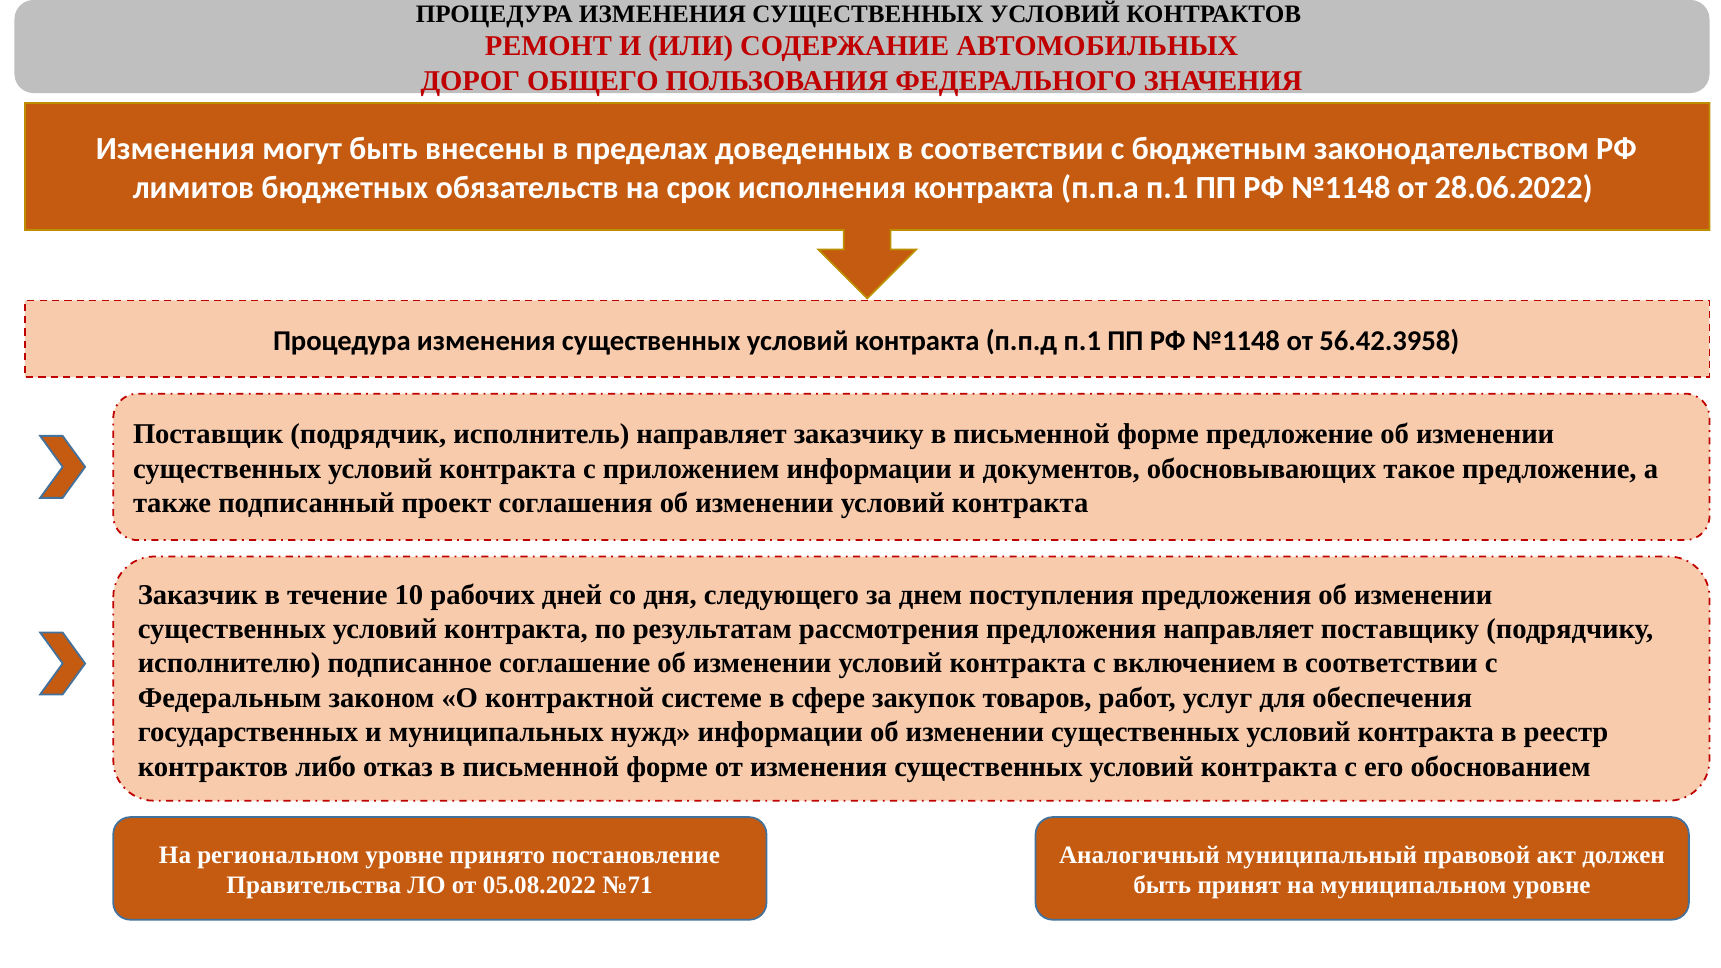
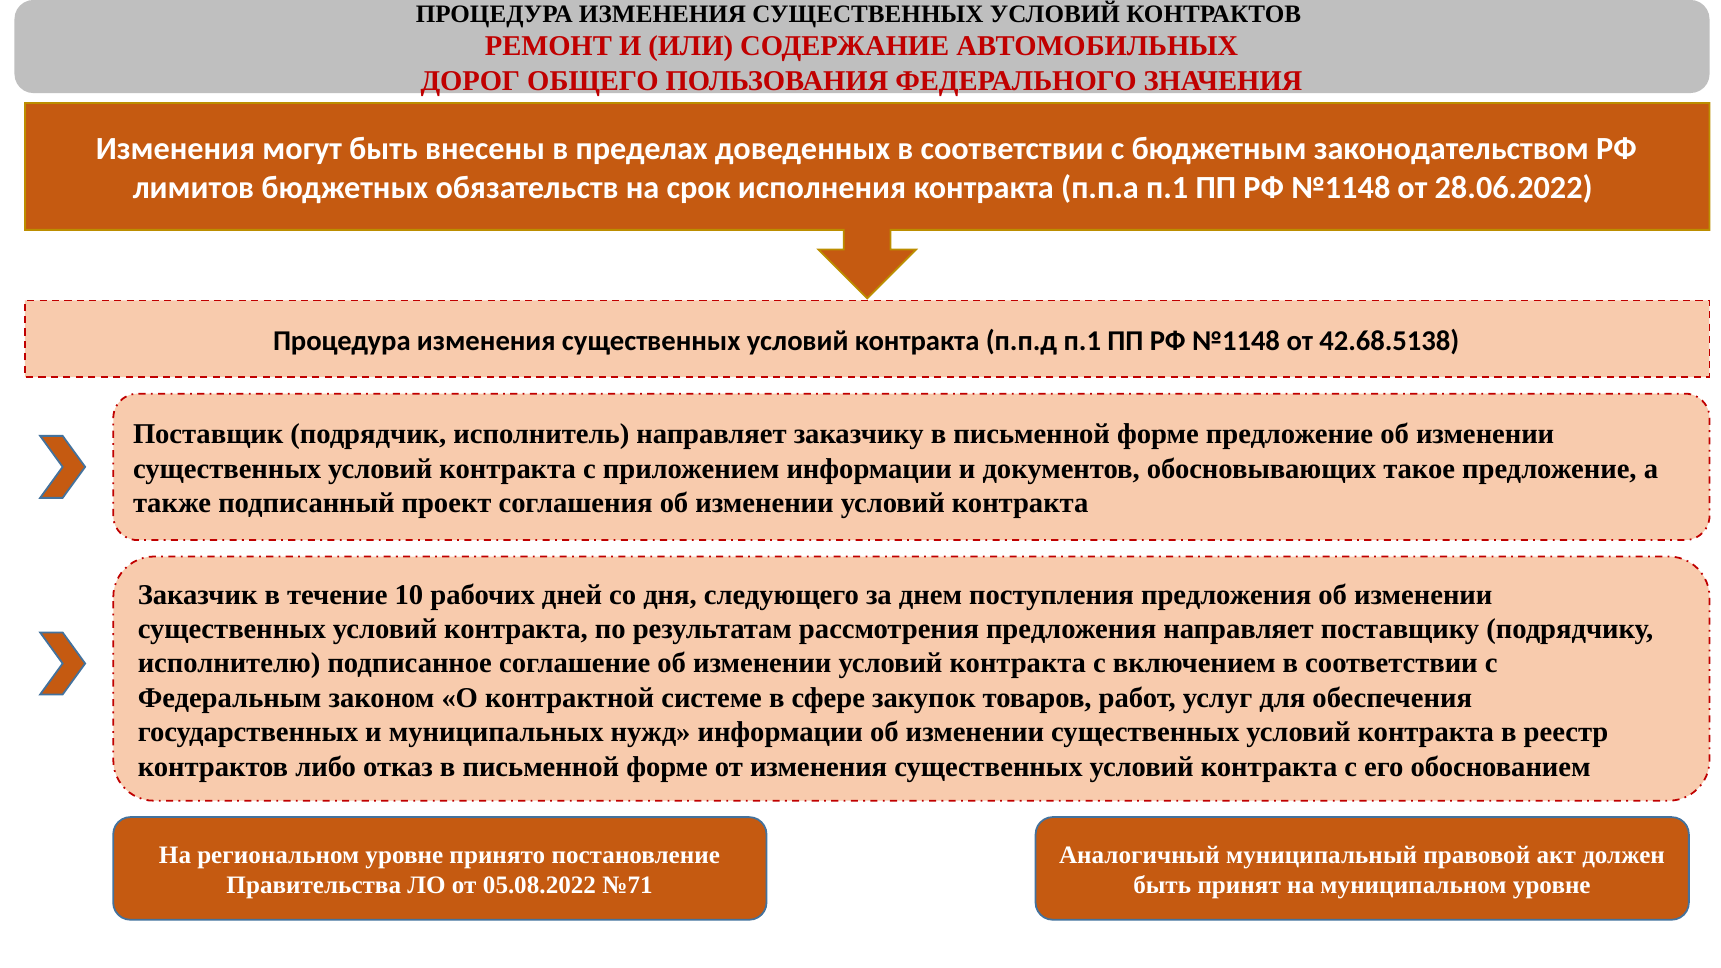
56.42.3958: 56.42.3958 -> 42.68.5138
